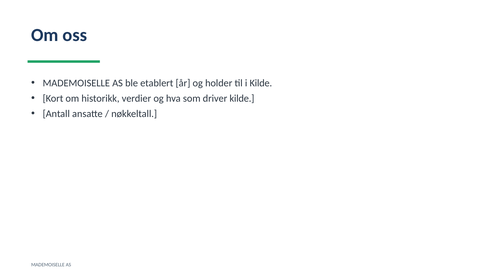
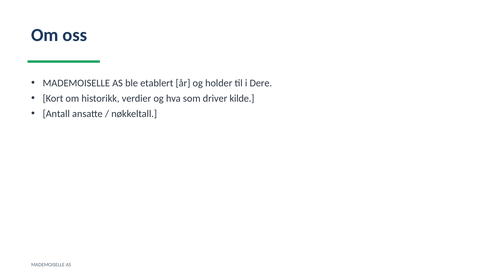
i Kilde: Kilde -> Dere
